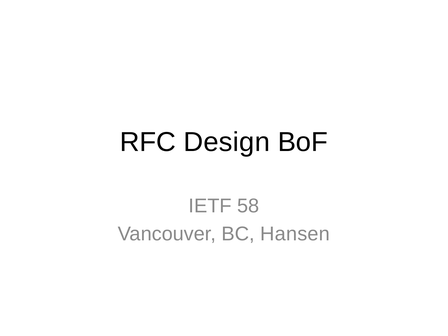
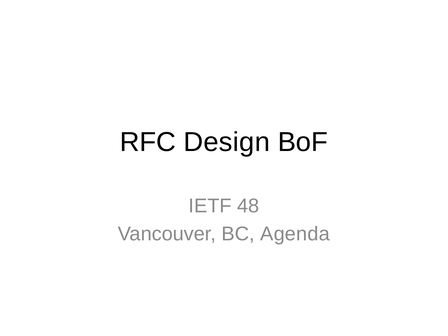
58: 58 -> 48
Hansen: Hansen -> Agenda
